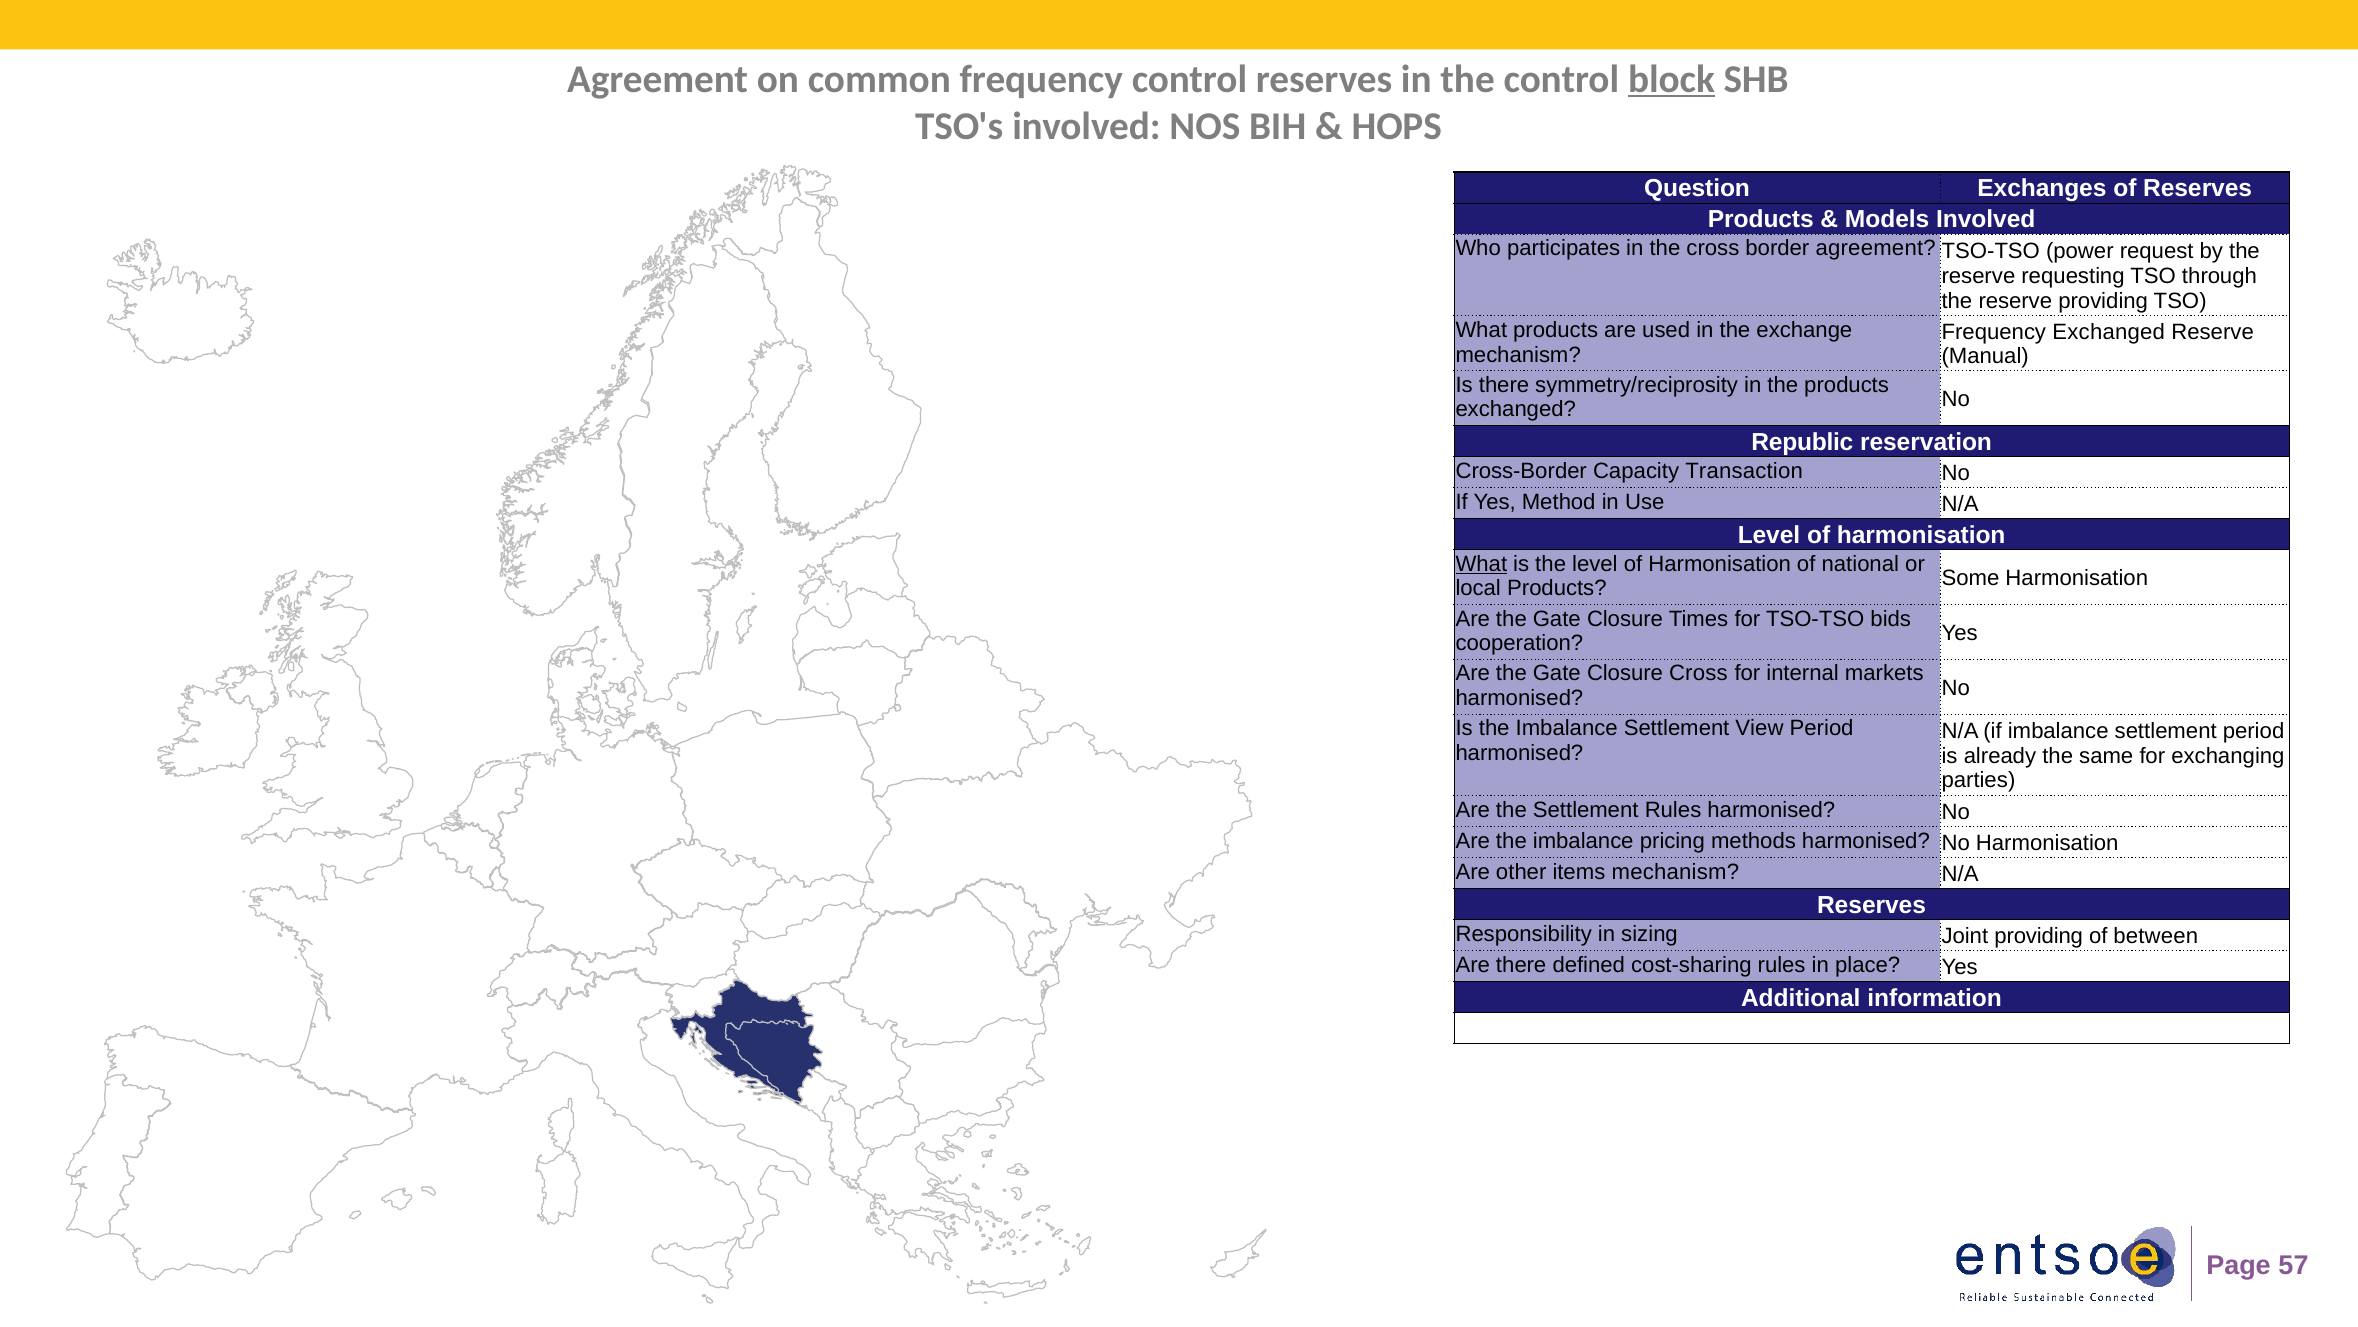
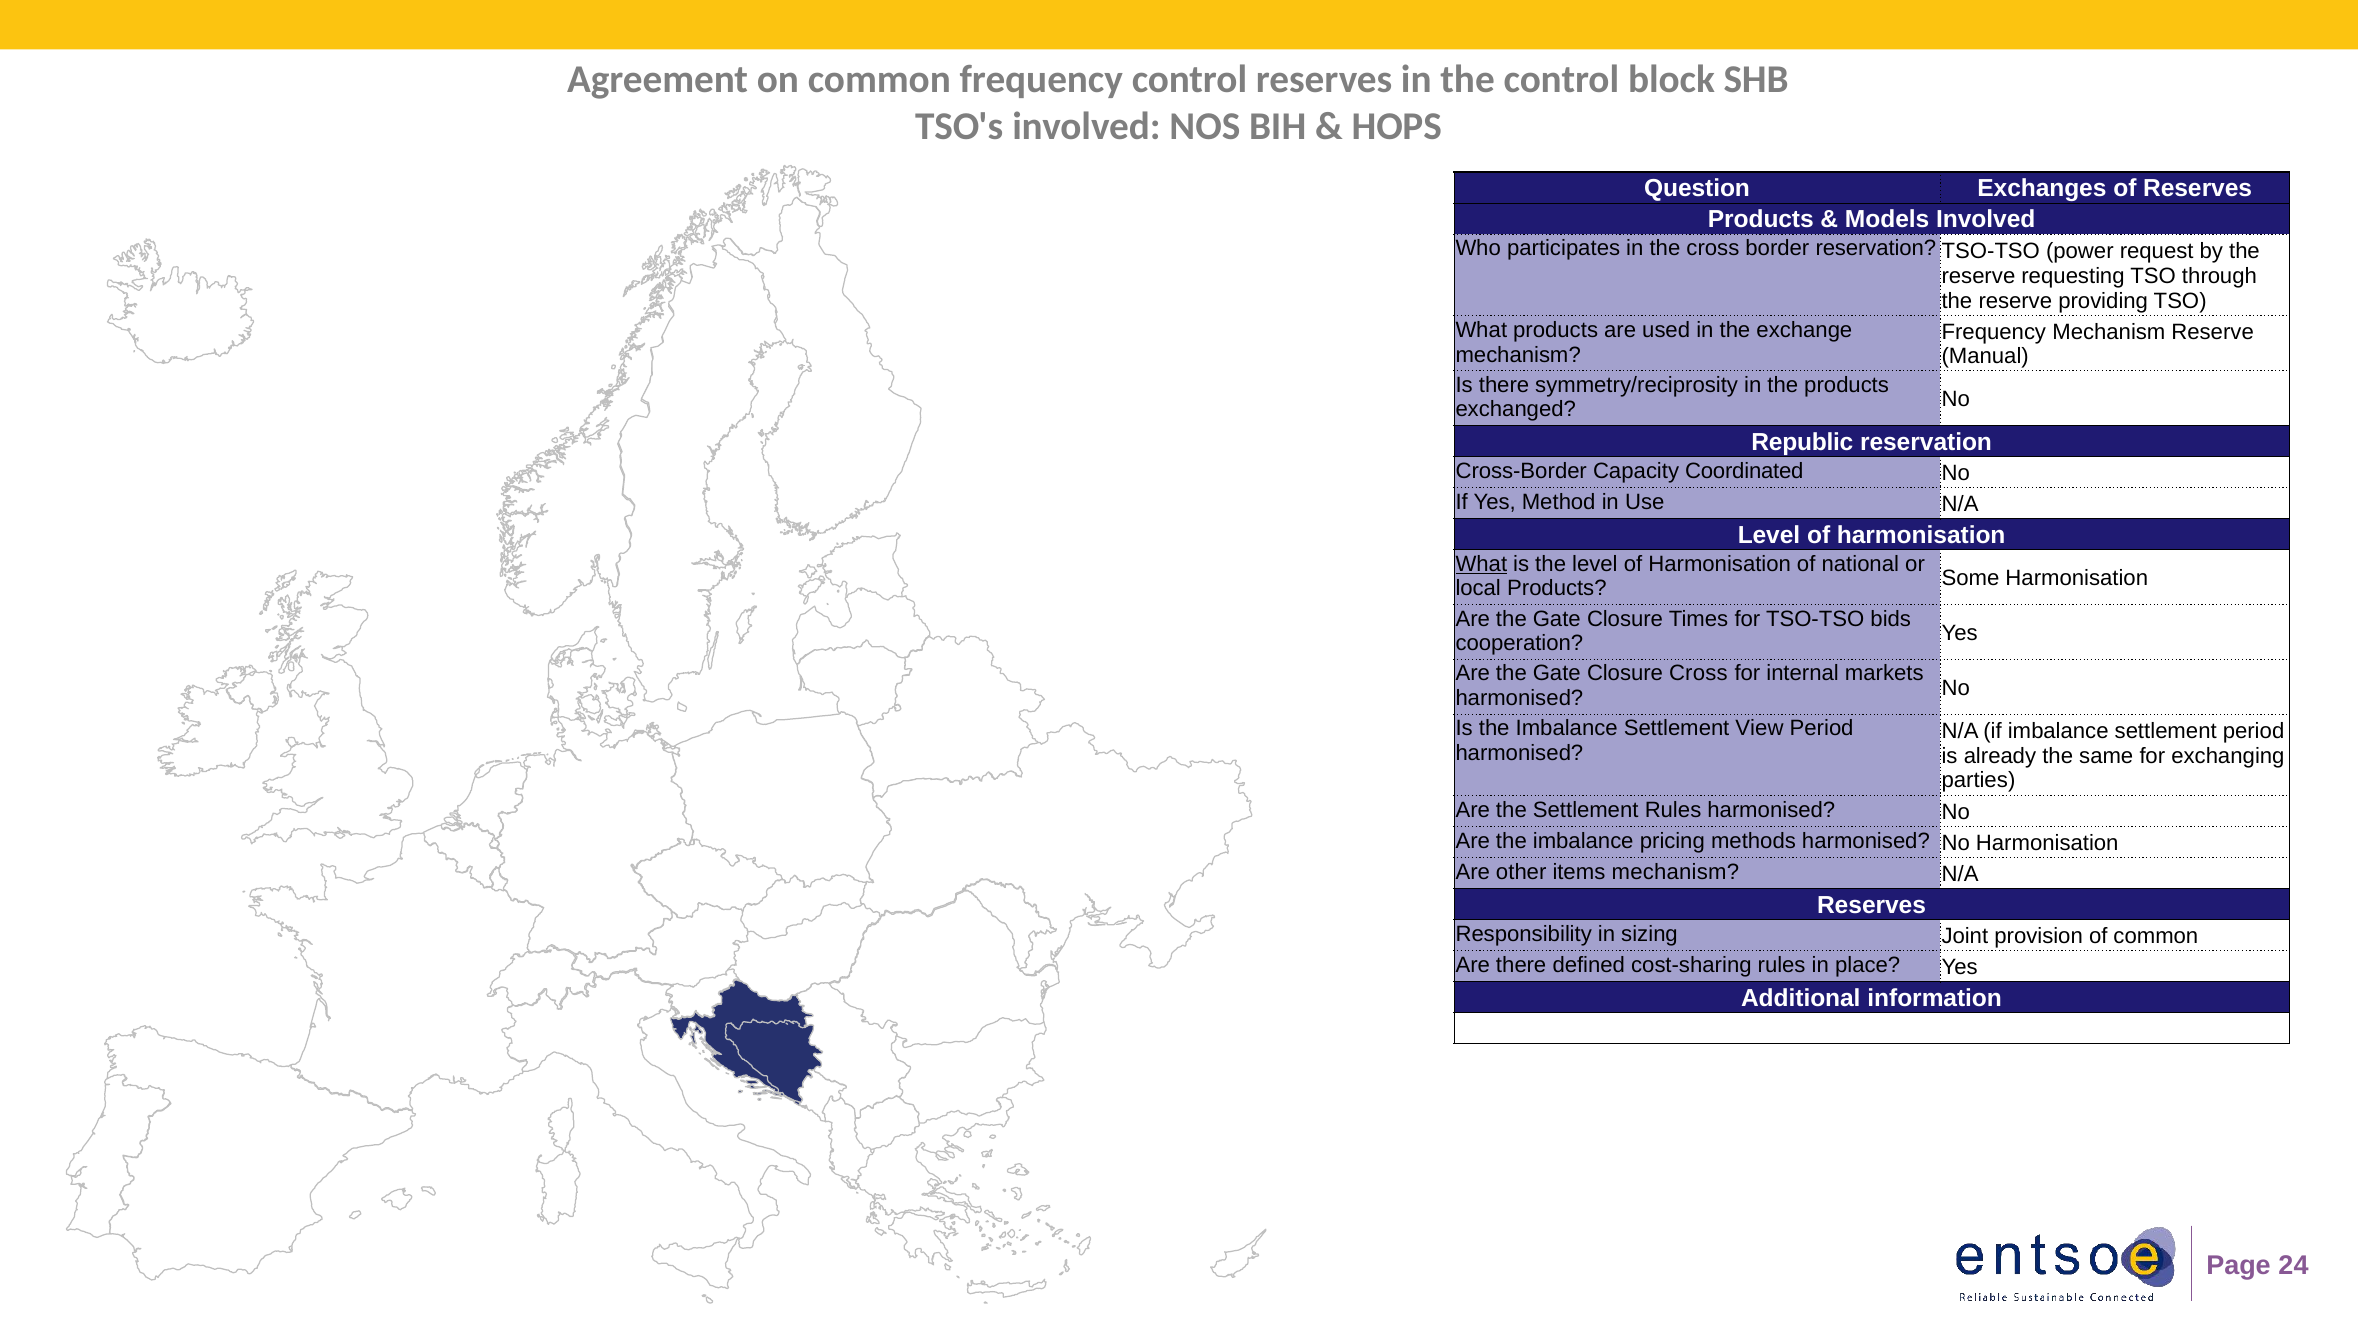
block underline: present -> none
border agreement: agreement -> reservation
Frequency Exchanged: Exchanged -> Mechanism
Transaction: Transaction -> Coordinated
Joint providing: providing -> provision
of between: between -> common
57: 57 -> 24
